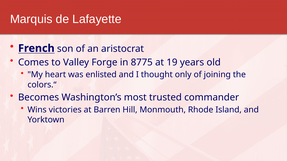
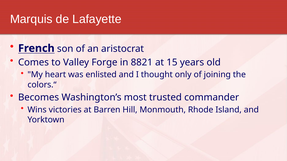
8775: 8775 -> 8821
19: 19 -> 15
